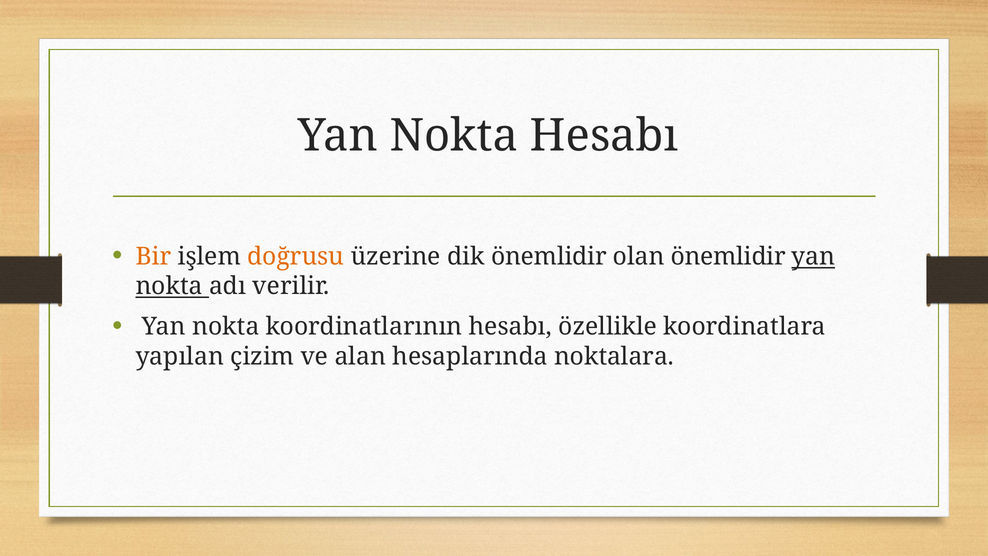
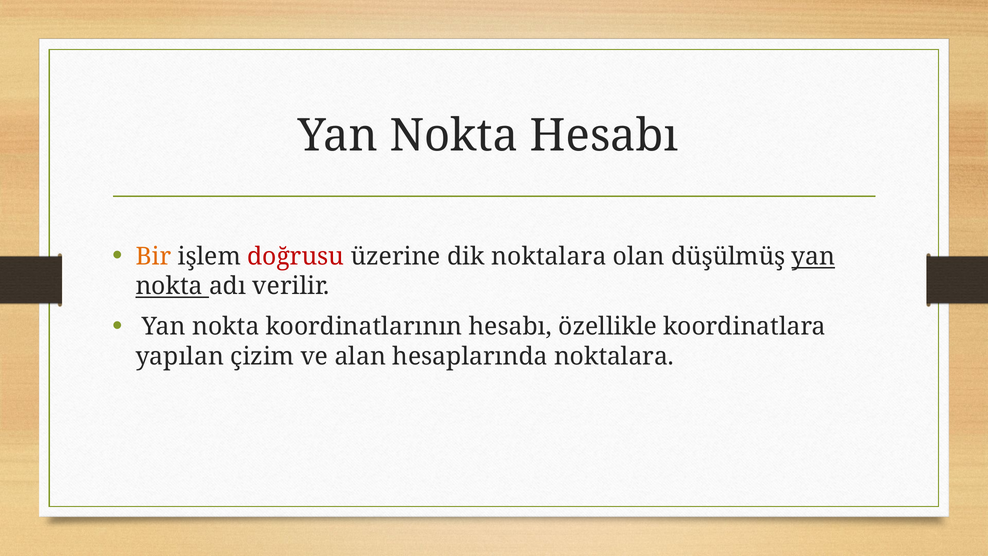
doğrusu colour: orange -> red
dik önemlidir: önemlidir -> noktalara
olan önemlidir: önemlidir -> düşülmüş
